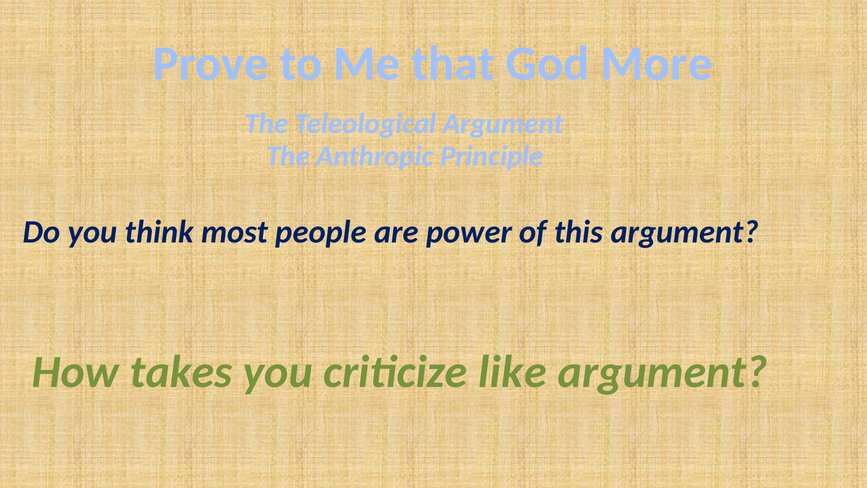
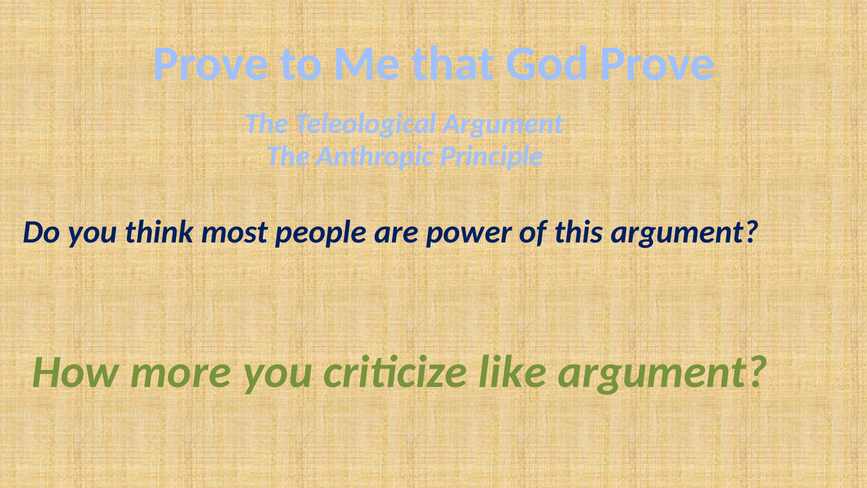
God More: More -> Prove
takes: takes -> more
